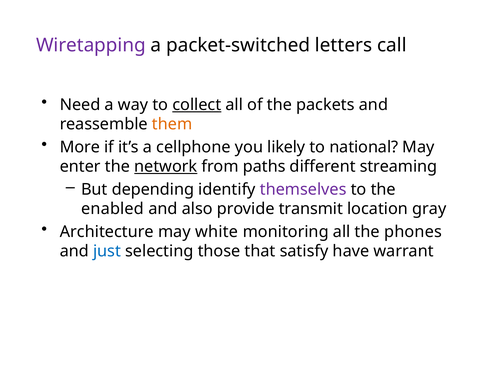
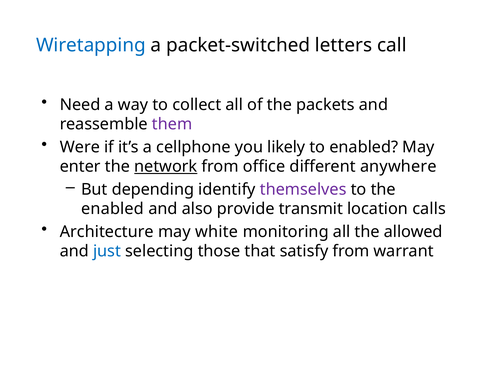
Wiretapping colour: purple -> blue
collect underline: present -> none
them colour: orange -> purple
More: More -> Were
to national: national -> enabled
paths: paths -> office
streaming: streaming -> anywhere
gray: gray -> calls
phones: phones -> allowed
satisfy have: have -> from
